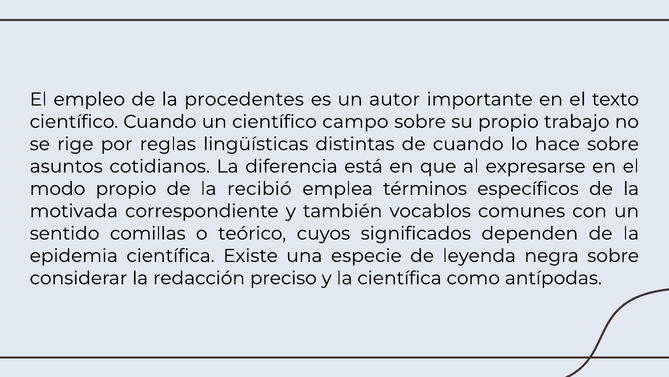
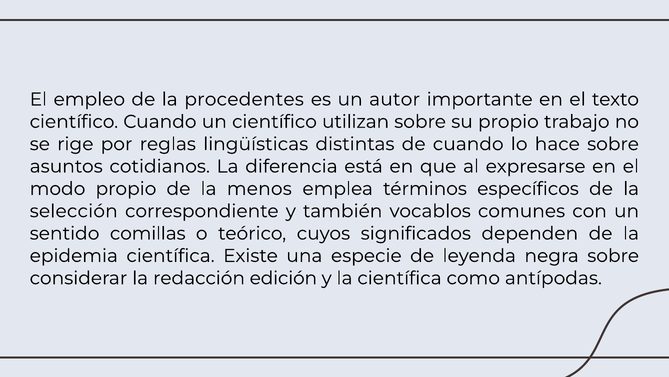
campo: campo -> utilizan
recibió: recibió -> menos
motivada: motivada -> selección
preciso: preciso -> edición
